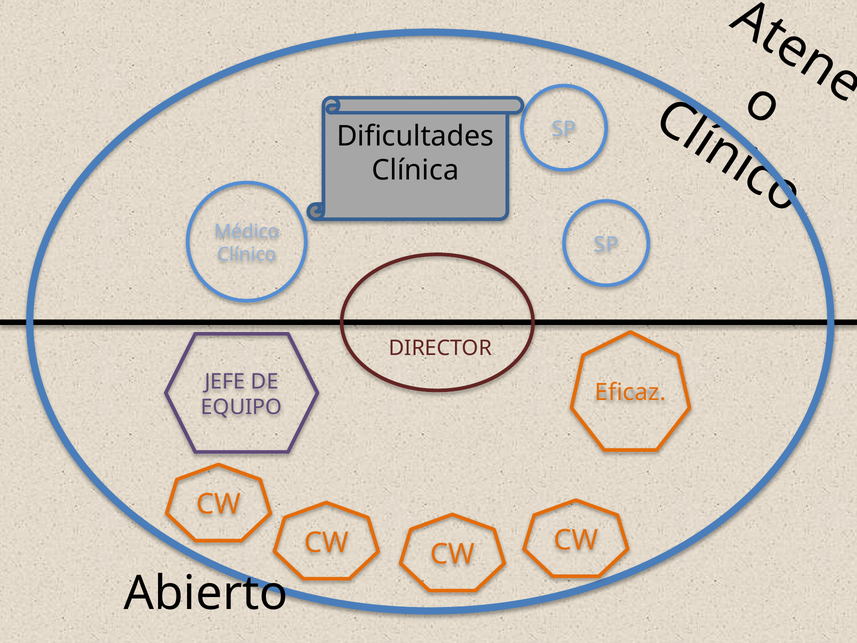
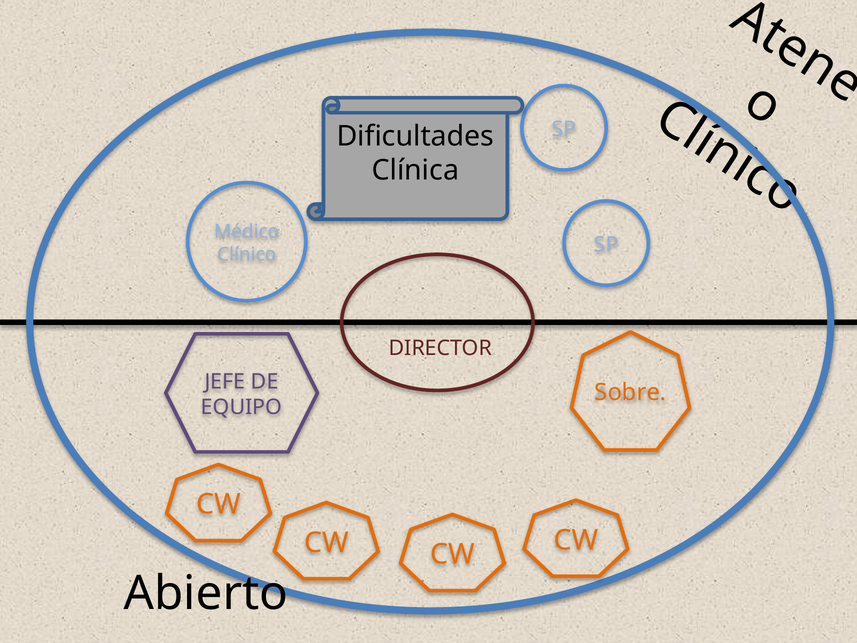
Eficaz: Eficaz -> Sobre
